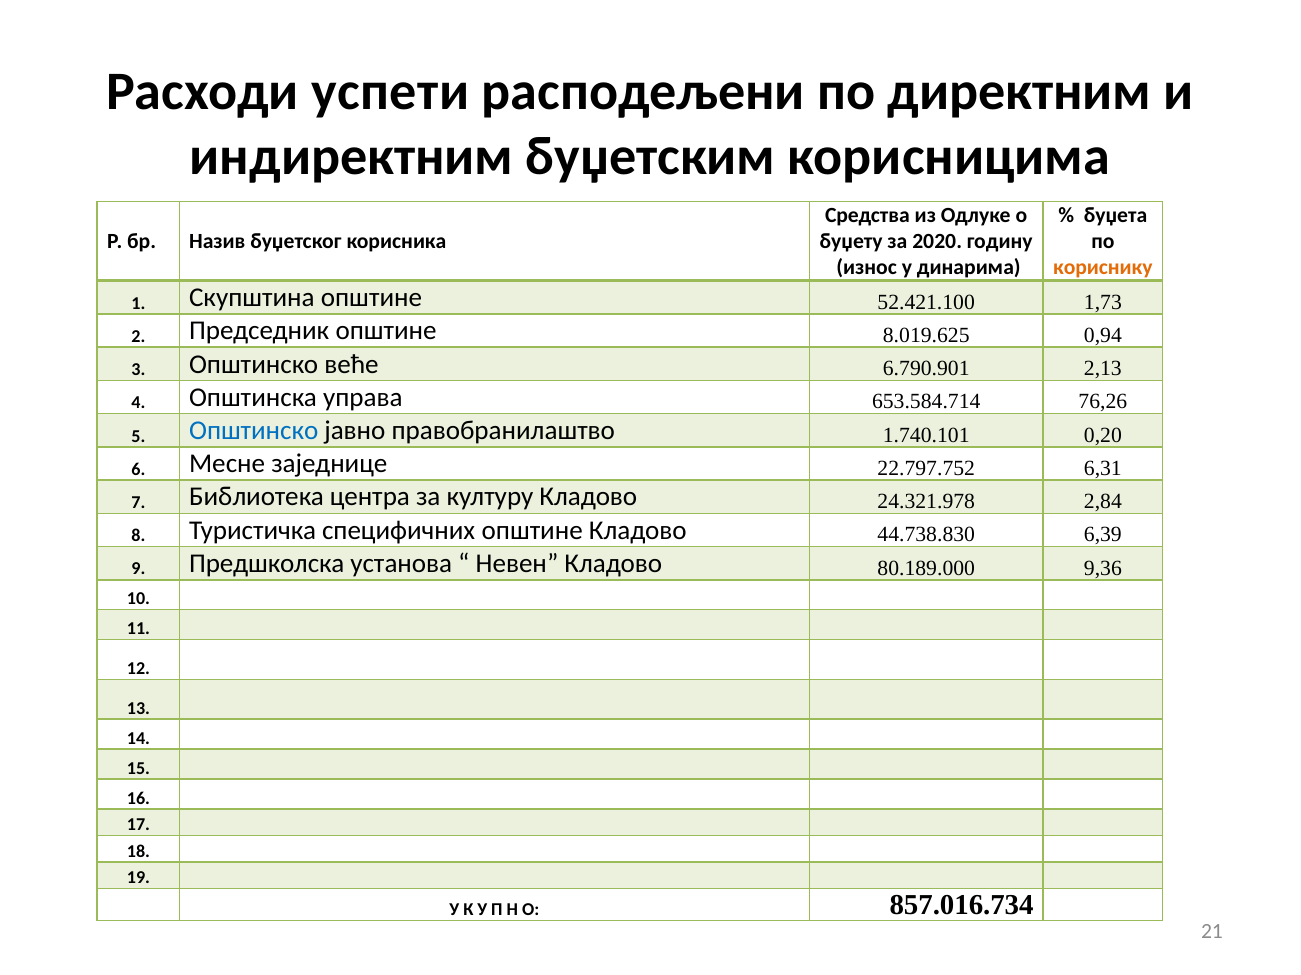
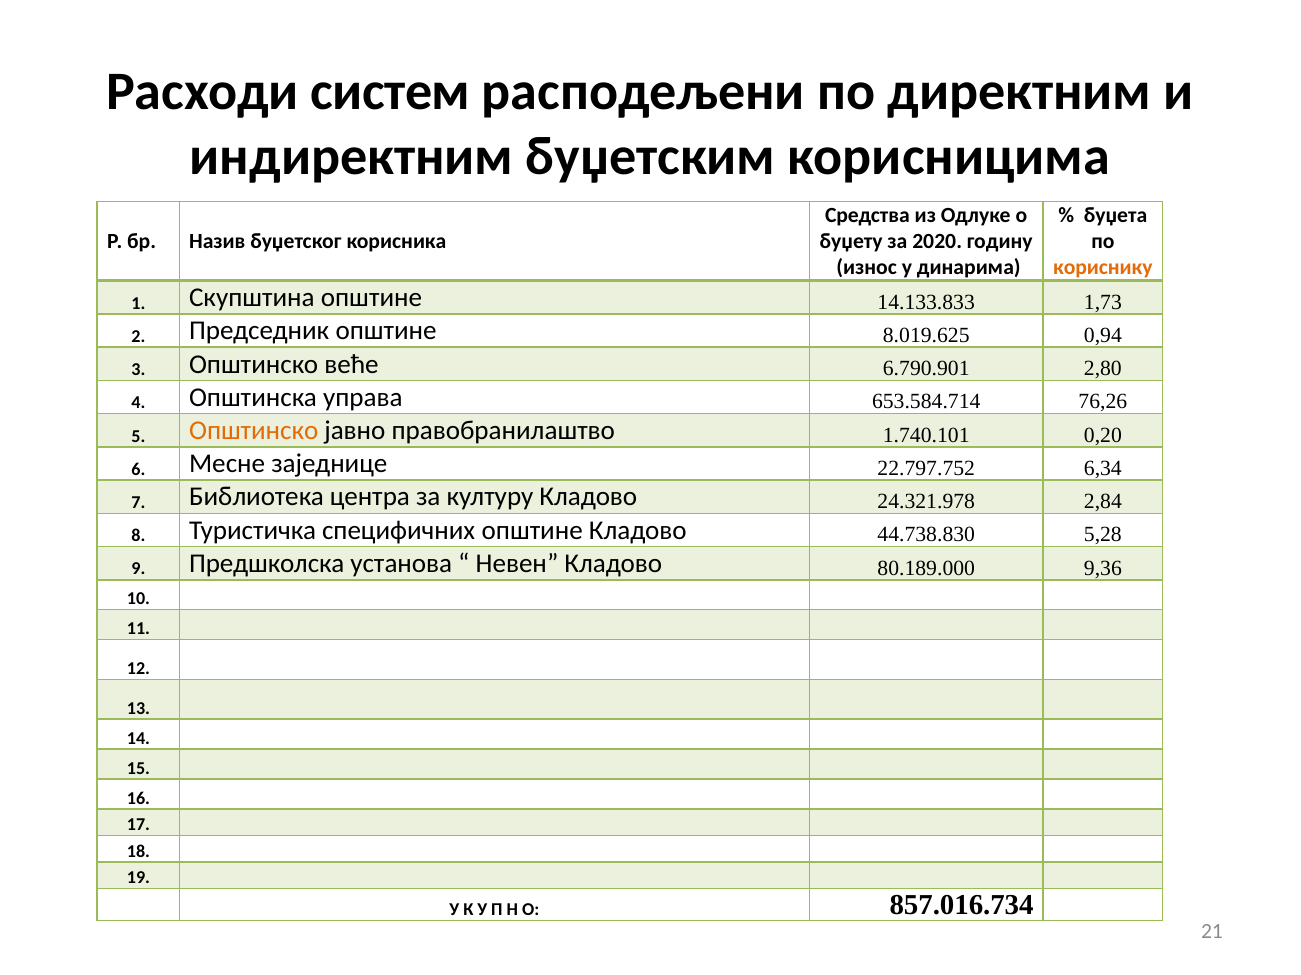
успети: успети -> систем
52.421.100: 52.421.100 -> 14.133.833
2,13: 2,13 -> 2,80
Општинско at (254, 431) colour: blue -> orange
6,31: 6,31 -> 6,34
6,39: 6,39 -> 5,28
